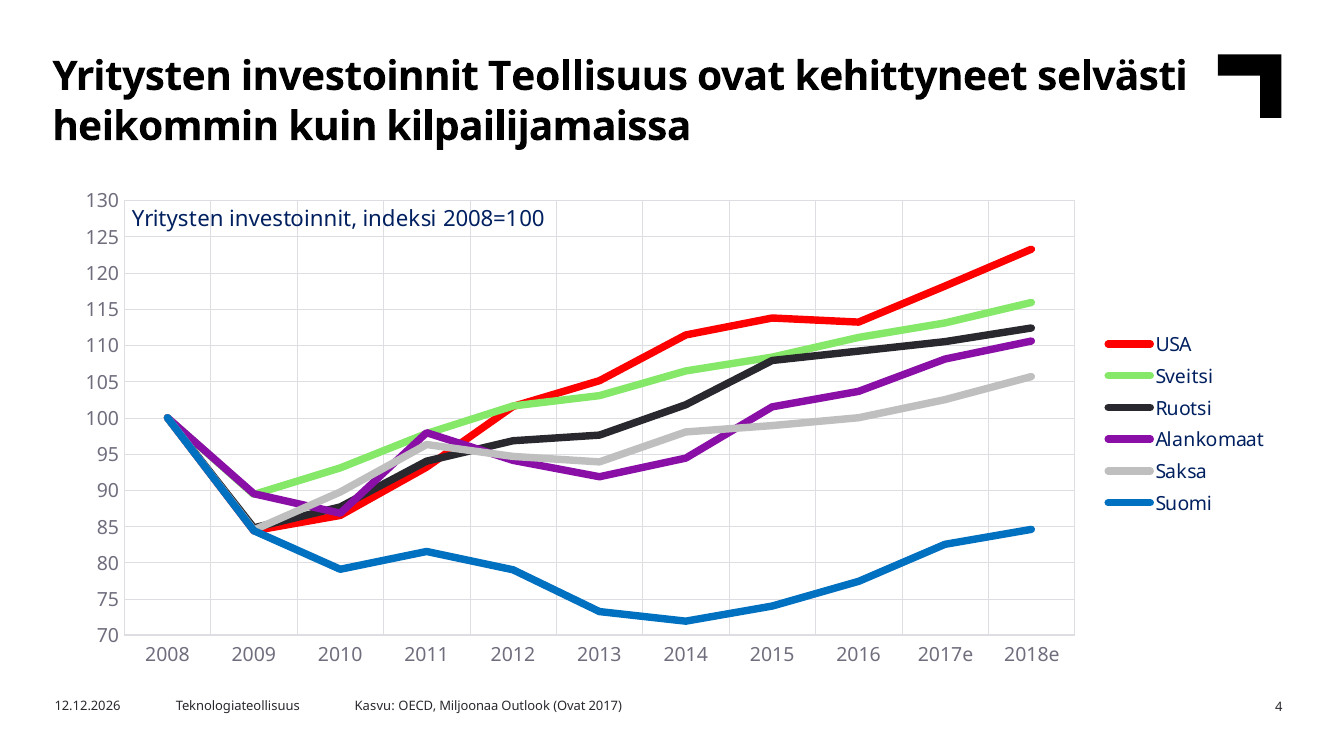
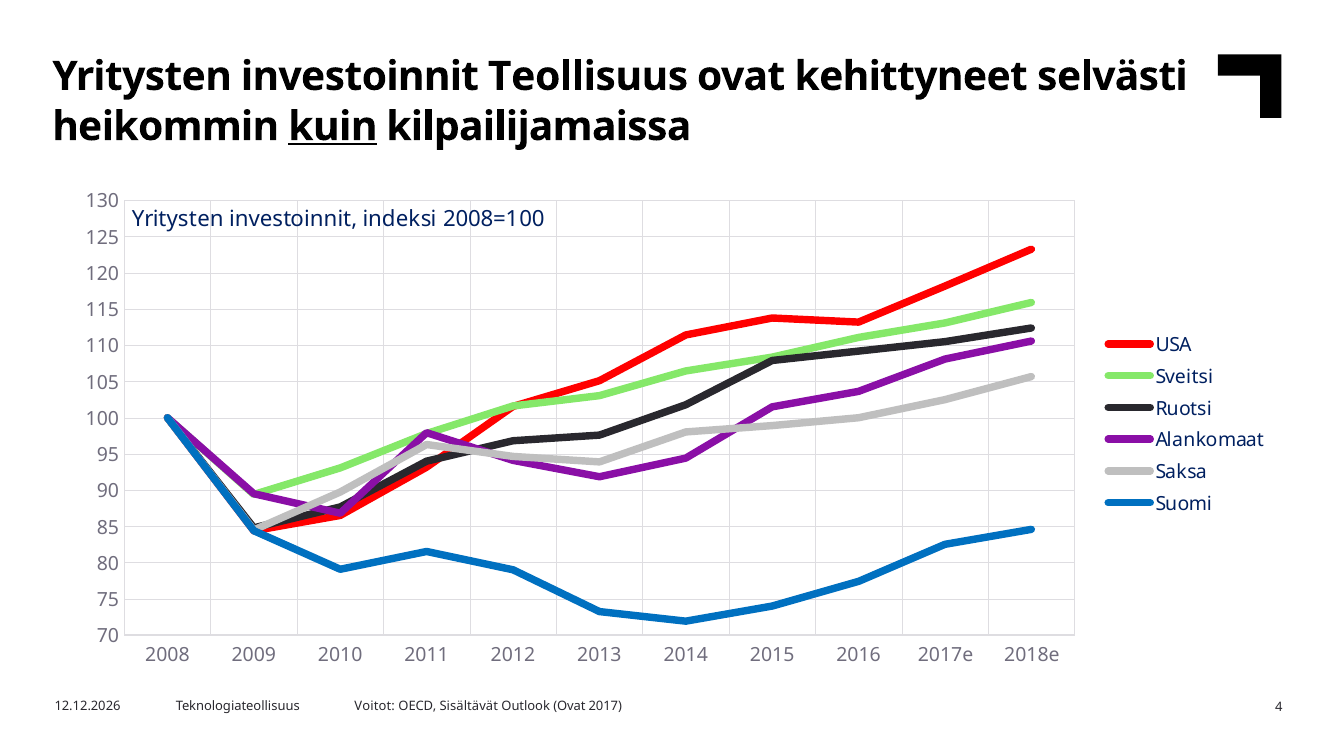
kuin underline: none -> present
Kasvu: Kasvu -> Voitot
Miljoonaa: Miljoonaa -> Sisältävät
